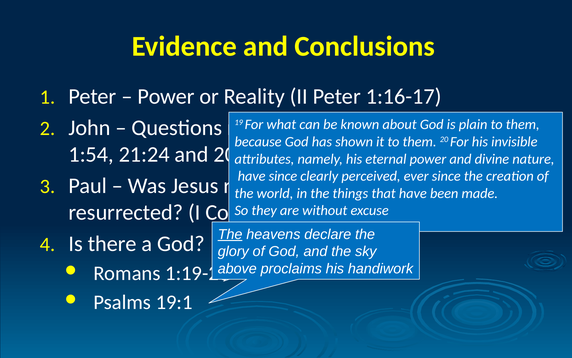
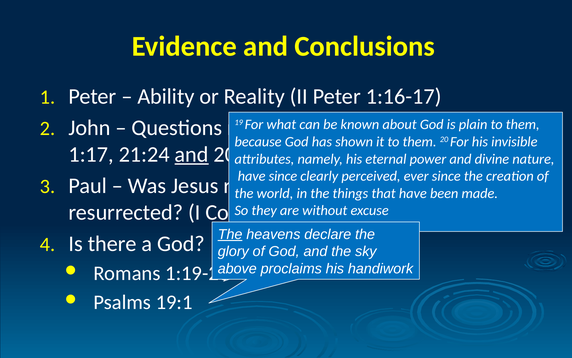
Power at (166, 96): Power -> Ability
1:54: 1:54 -> 1:17
and at (192, 154) underline: none -> present
